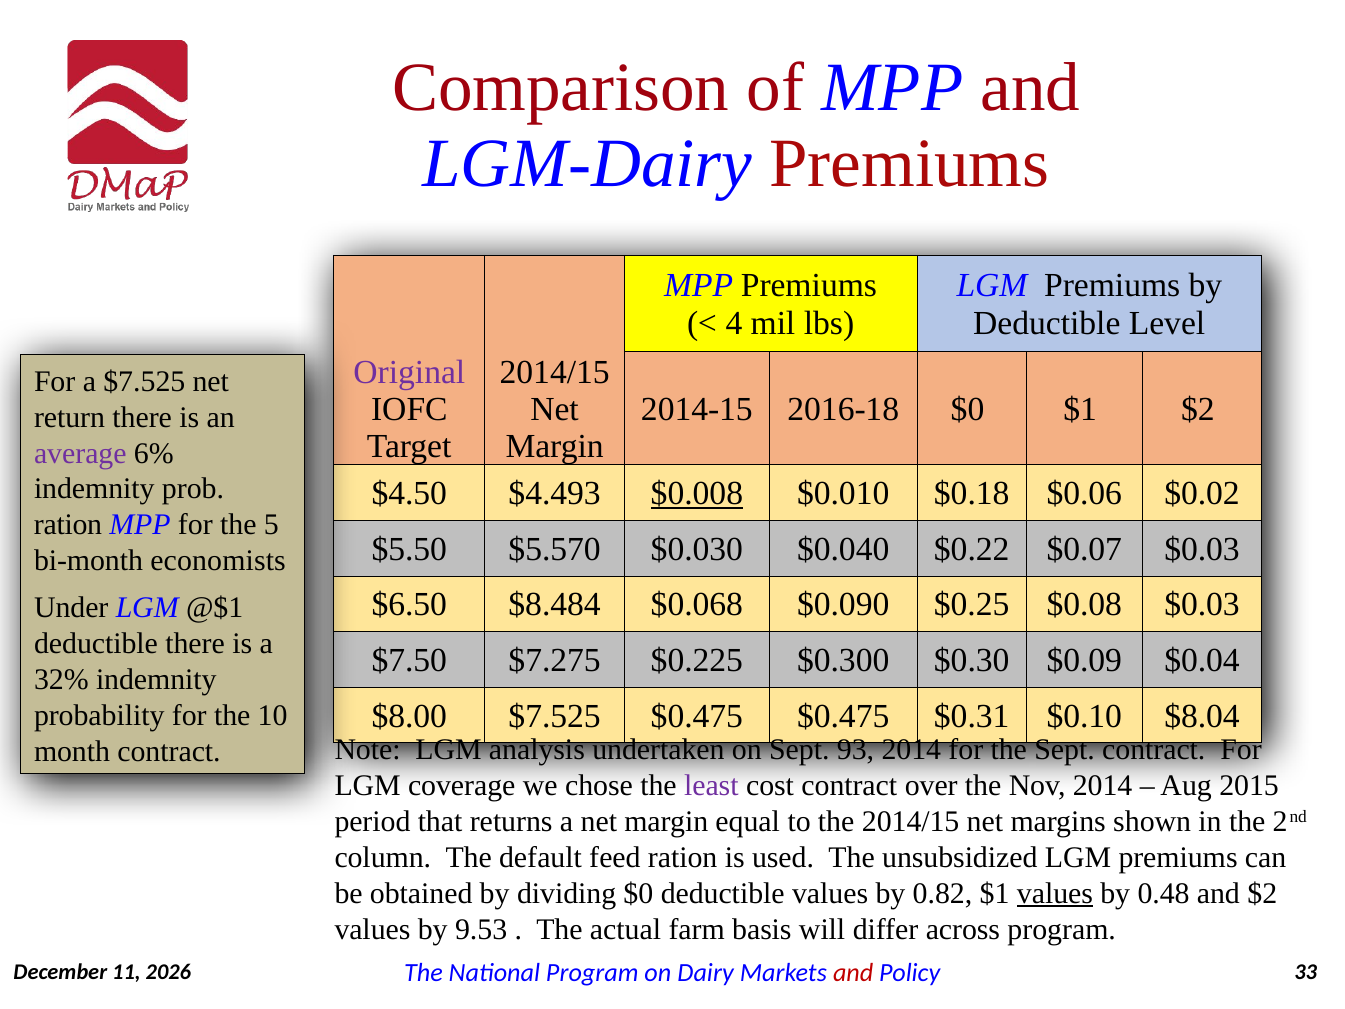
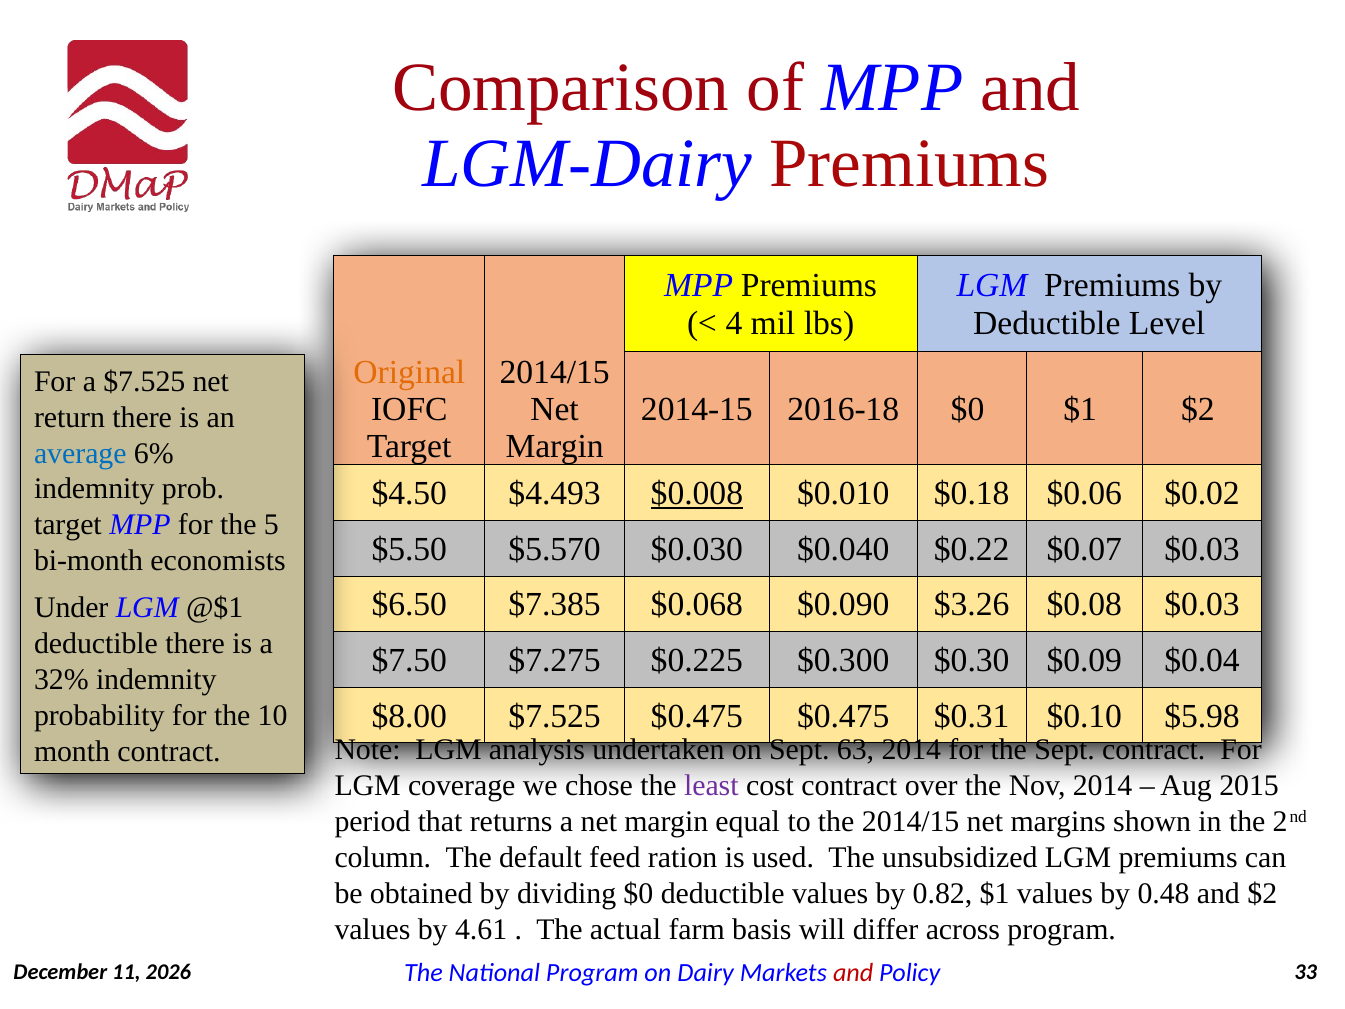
Original colour: purple -> orange
average colour: purple -> blue
ration at (68, 525): ration -> target
$8.484: $8.484 -> $7.385
$0.25: $0.25 -> $3.26
$8.04: $8.04 -> $5.98
93: 93 -> 63
values at (1055, 893) underline: present -> none
9.53: 9.53 -> 4.61
